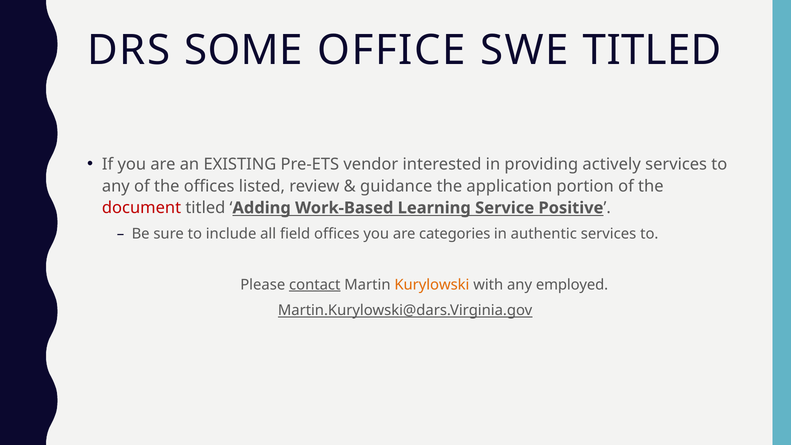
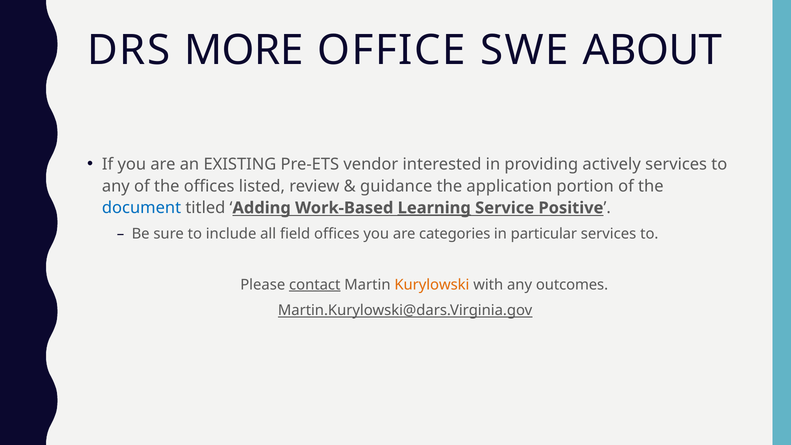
SOME: SOME -> MORE
SWE TITLED: TITLED -> ABOUT
document colour: red -> blue
Learning underline: none -> present
authentic: authentic -> particular
employed: employed -> outcomes
